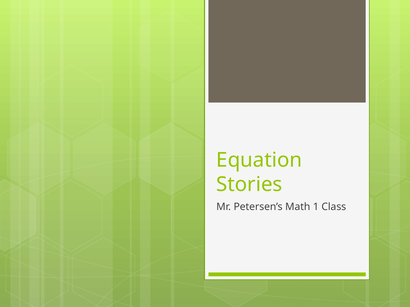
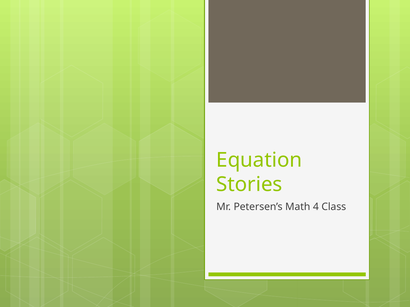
1: 1 -> 4
